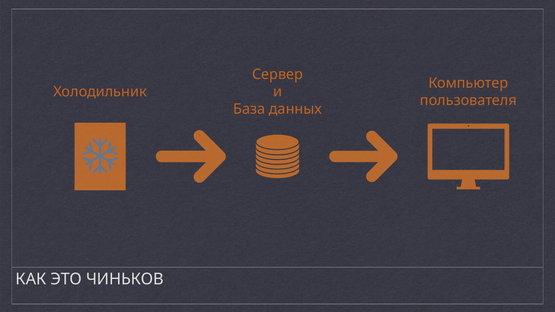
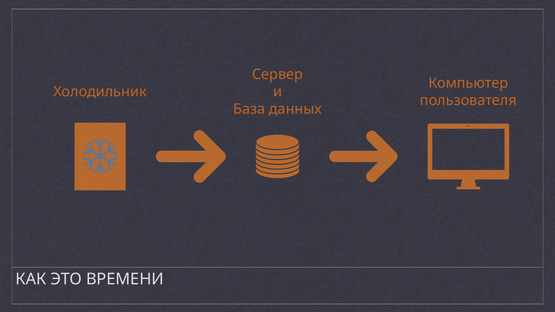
ЧИНЬКОВ: ЧИНЬКОВ -> ВРЕМЕНИ
